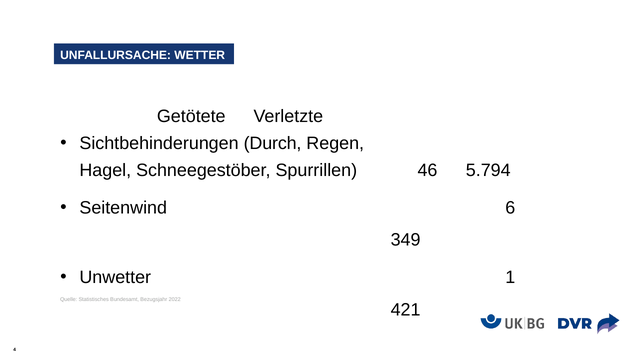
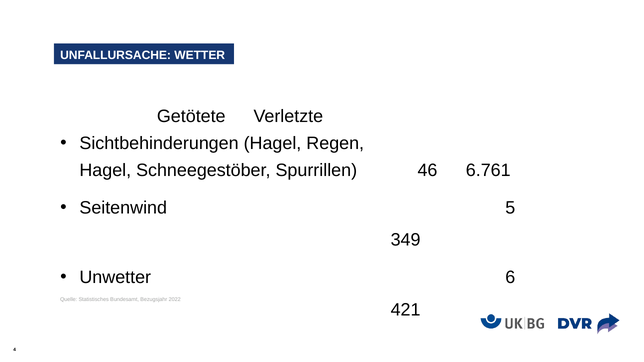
Sichtbehinderungen Durch: Durch -> Hagel
5.794: 5.794 -> 6.761
6: 6 -> 5
1: 1 -> 6
